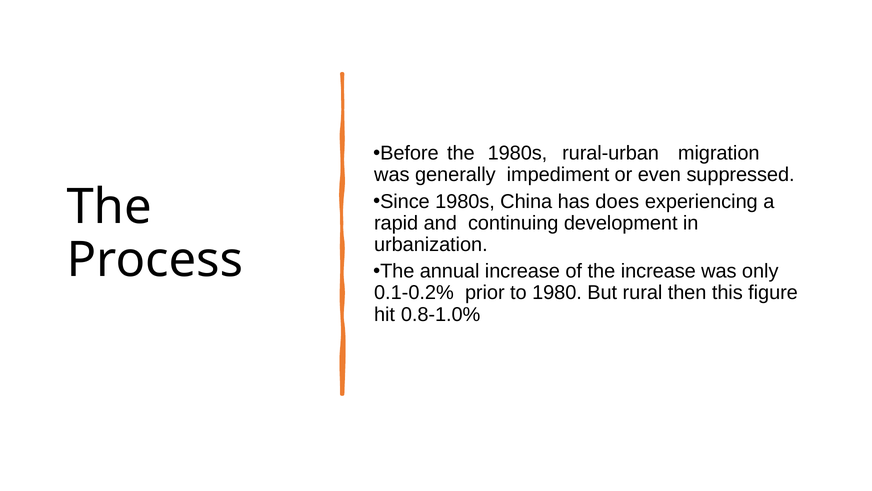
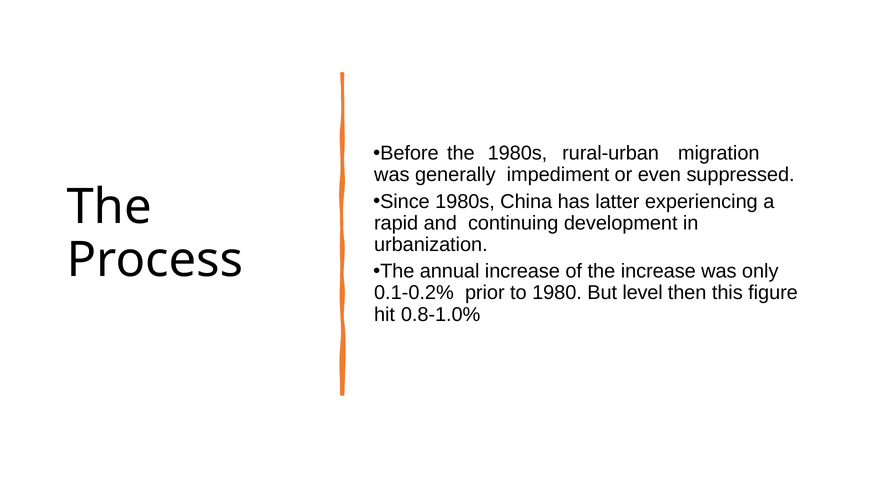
does: does -> latter
rural: rural -> level
